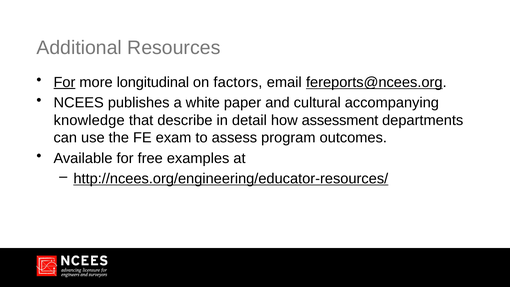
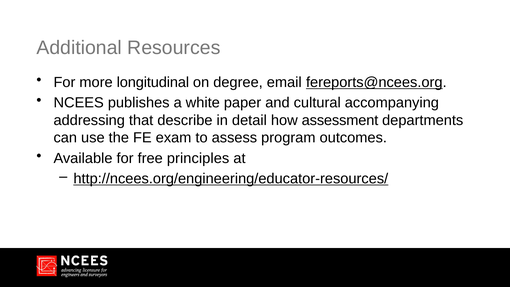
For at (64, 82) underline: present -> none
factors: factors -> degree
knowledge: knowledge -> addressing
examples: examples -> principles
